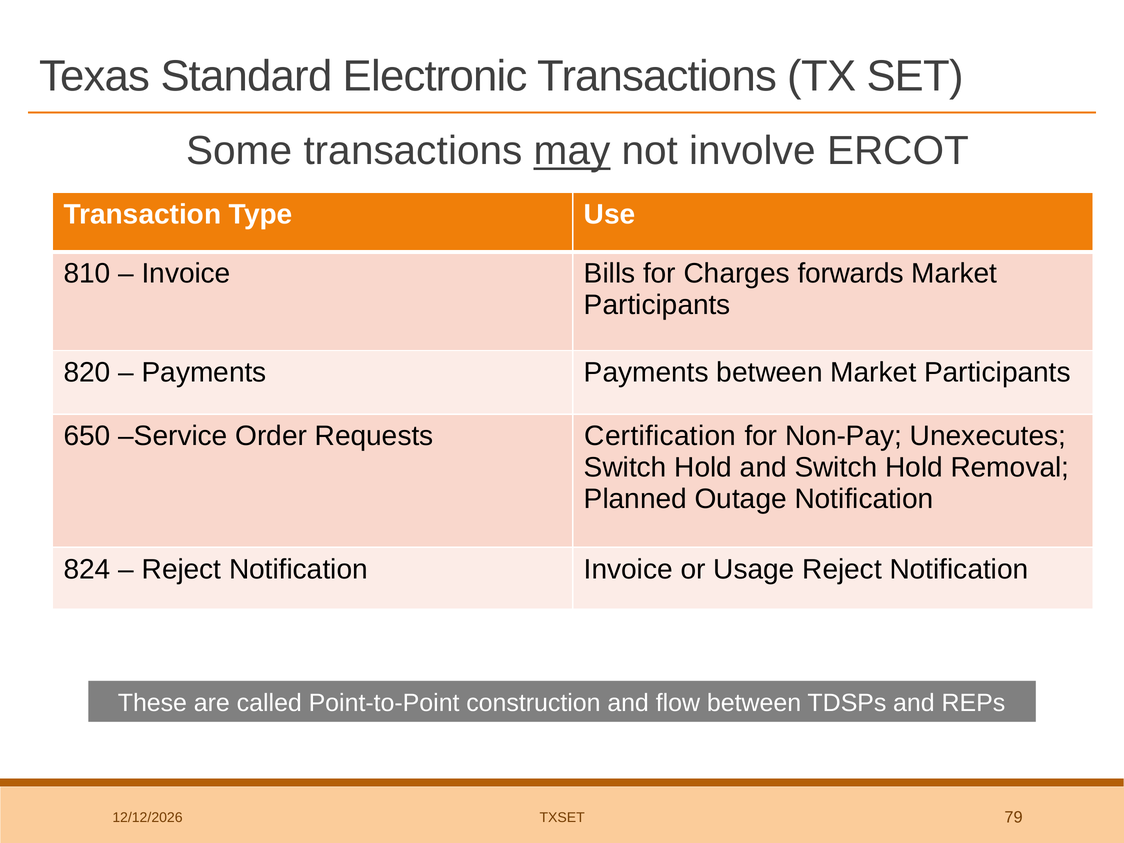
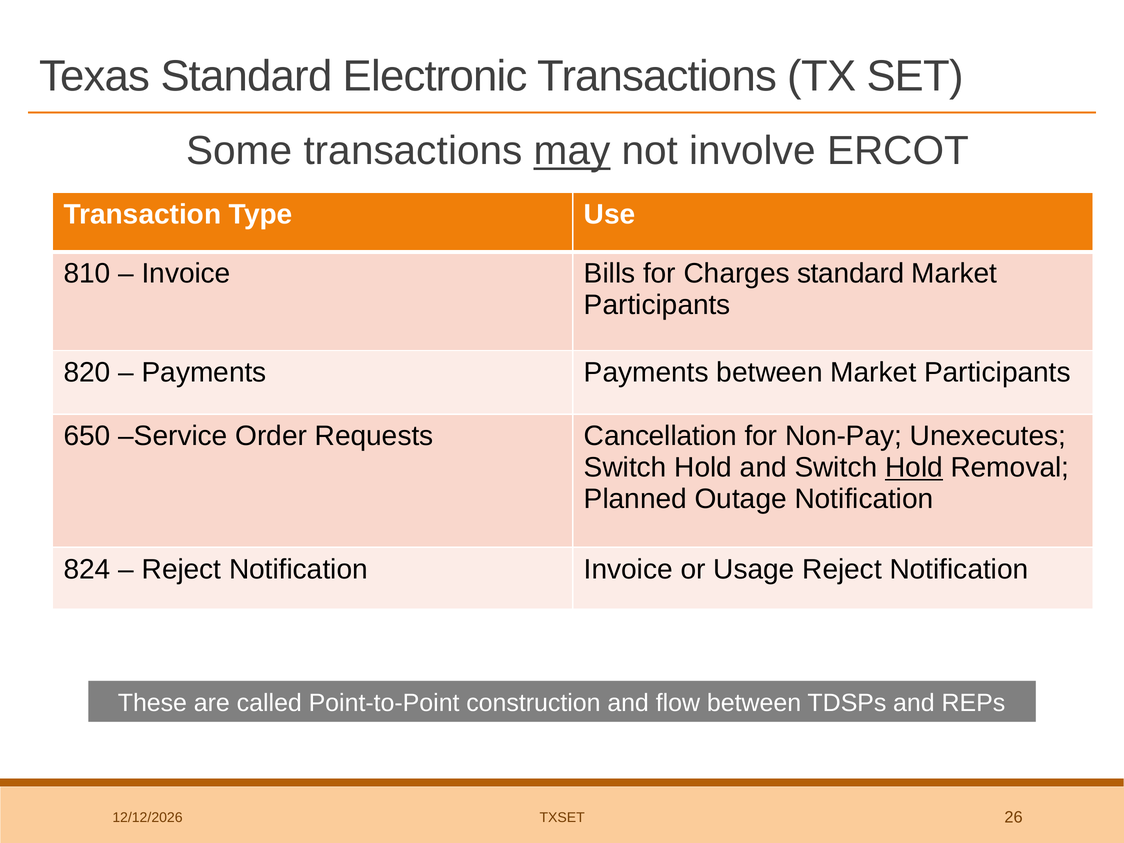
Charges forwards: forwards -> standard
Certification: Certification -> Cancellation
Hold at (914, 468) underline: none -> present
79: 79 -> 26
